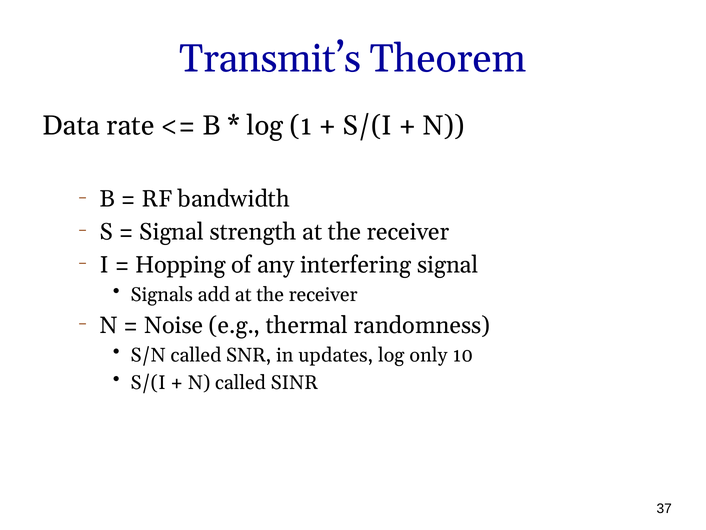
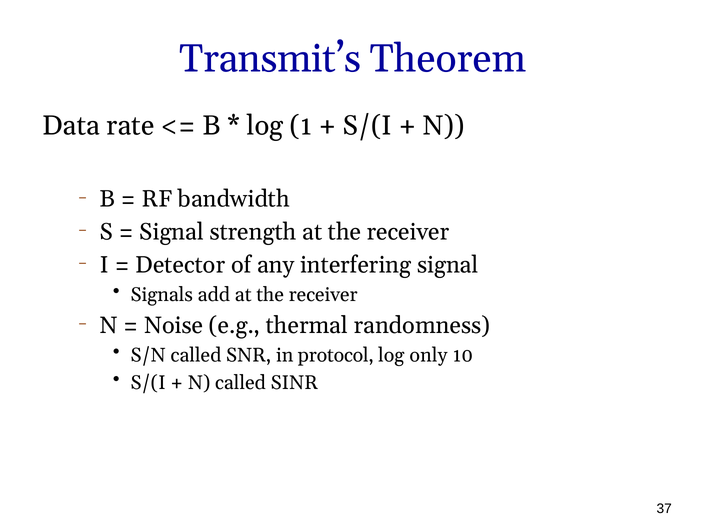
Hopping: Hopping -> Detector
updates: updates -> protocol
